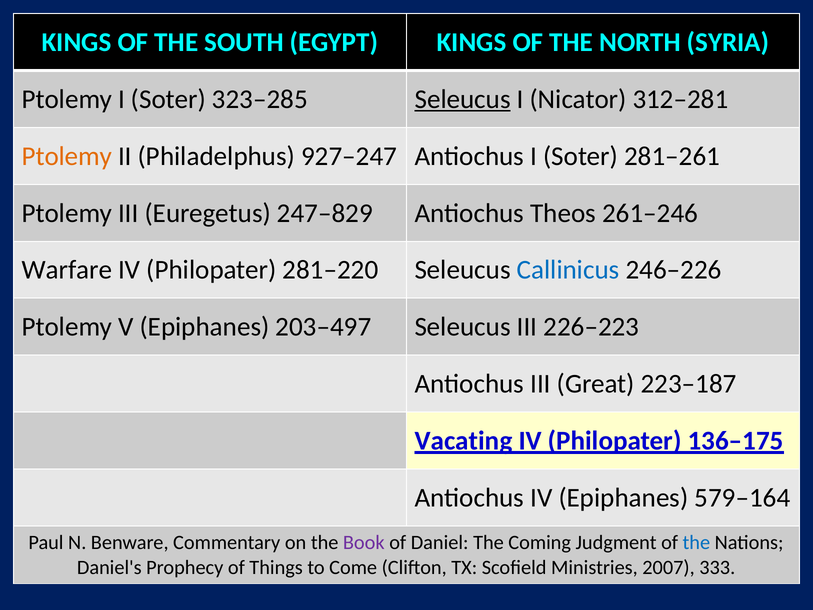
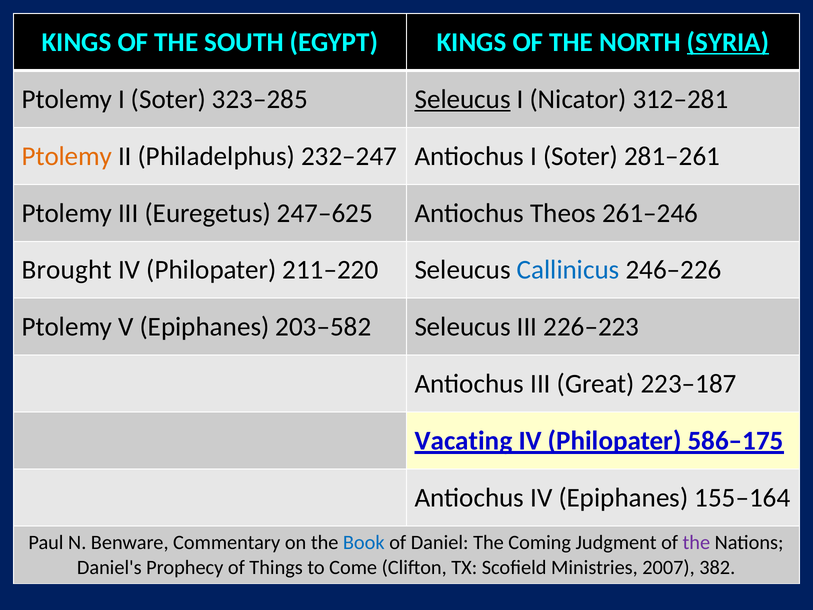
SYRIA underline: none -> present
927–247: 927–247 -> 232–247
247–829: 247–829 -> 247–625
Warfare: Warfare -> Brought
281–220: 281–220 -> 211–220
203–497: 203–497 -> 203–582
136–175: 136–175 -> 586–175
579–164: 579–164 -> 155–164
Book colour: purple -> blue
the at (696, 542) colour: blue -> purple
333: 333 -> 382
